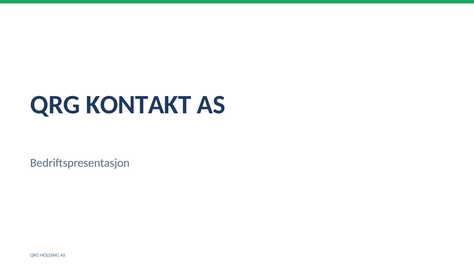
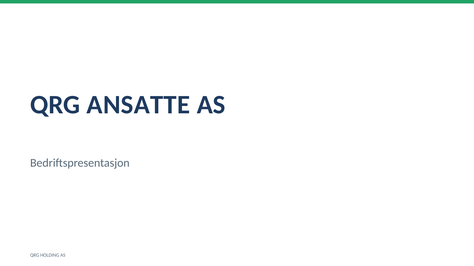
KONTAKT: KONTAKT -> ANSATTE
